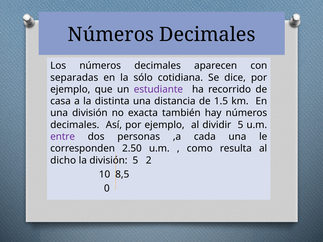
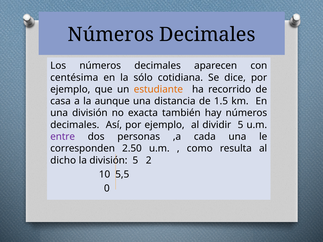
separadas: separadas -> centésima
estudiante colour: purple -> orange
distinta: distinta -> aunque
8,5: 8,5 -> 5,5
